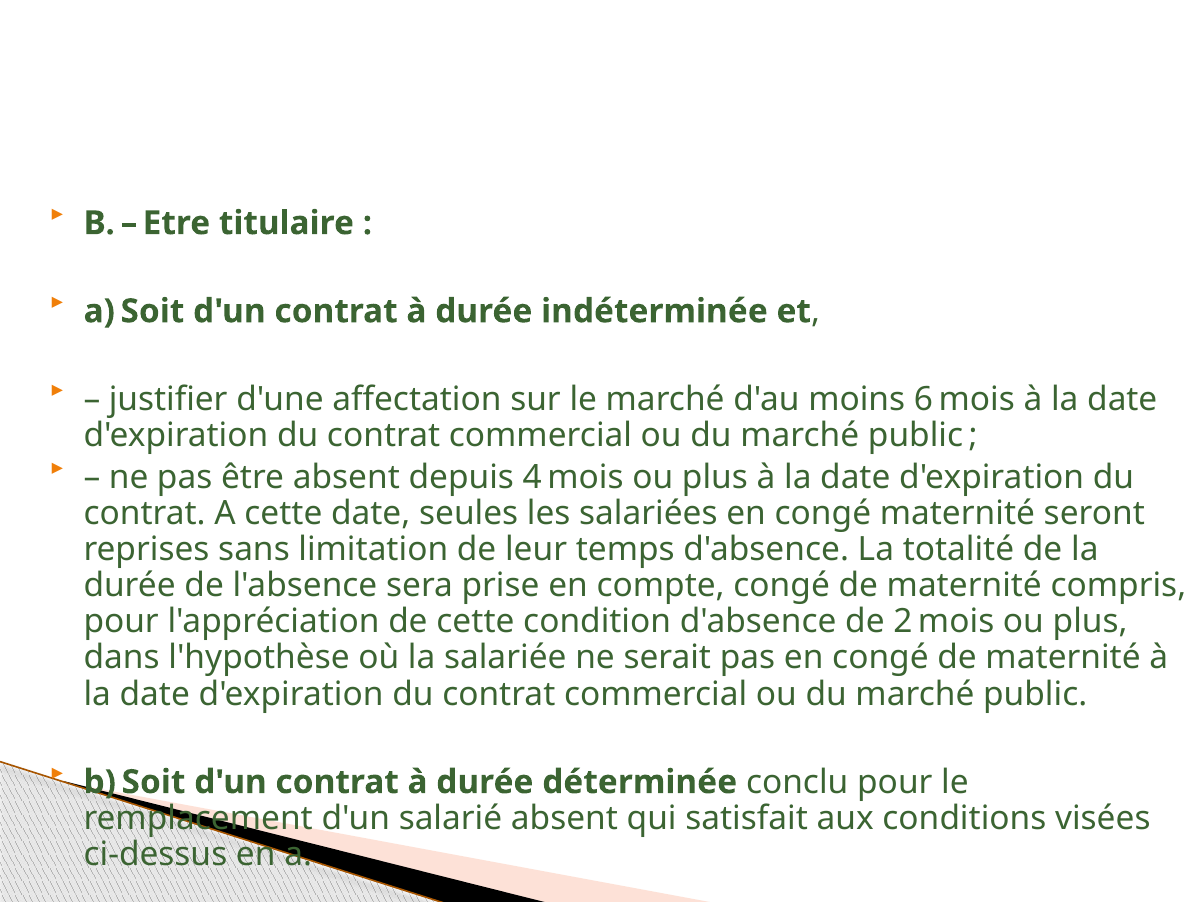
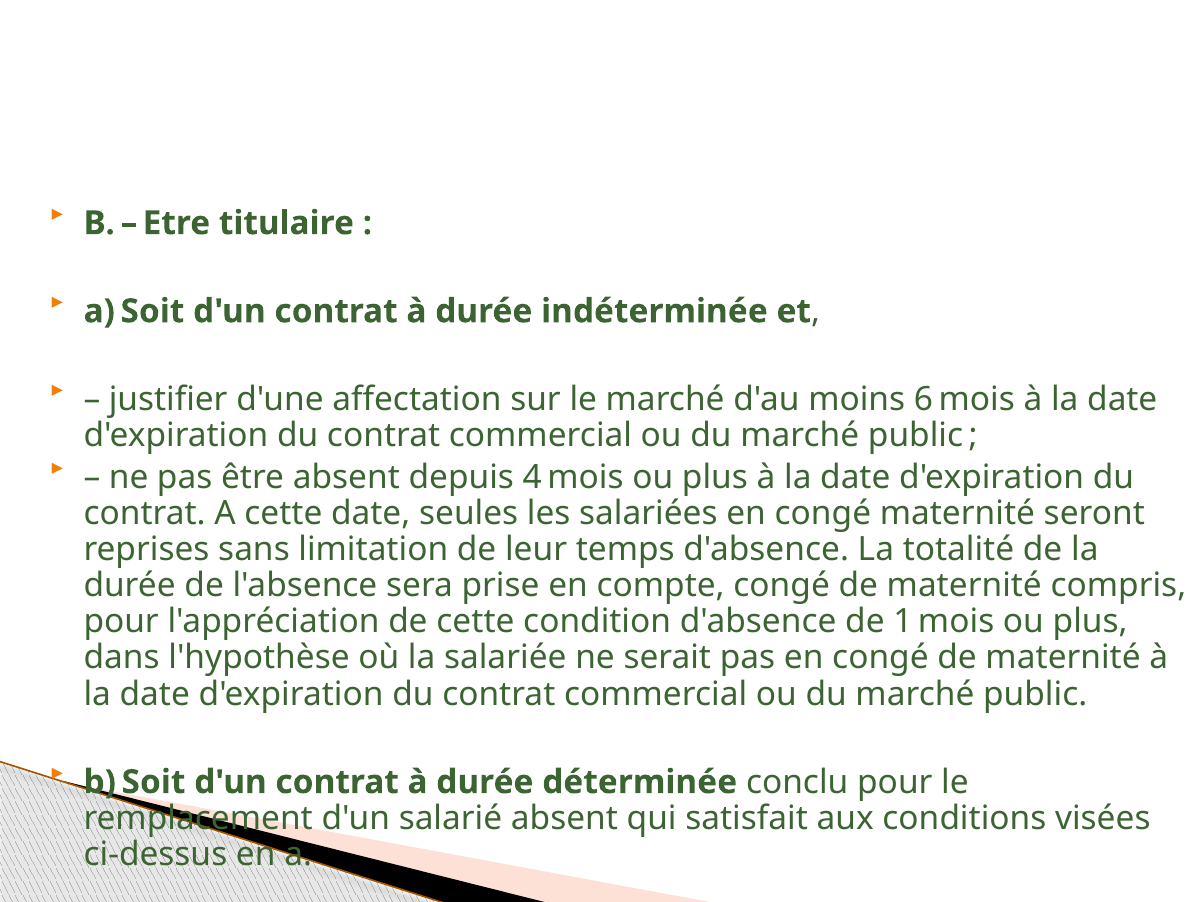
2: 2 -> 1
